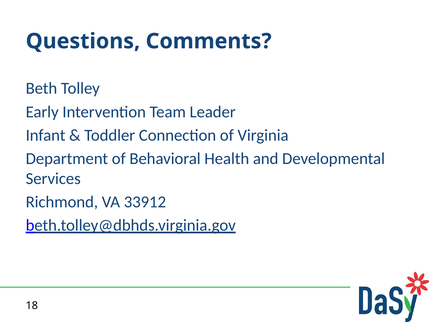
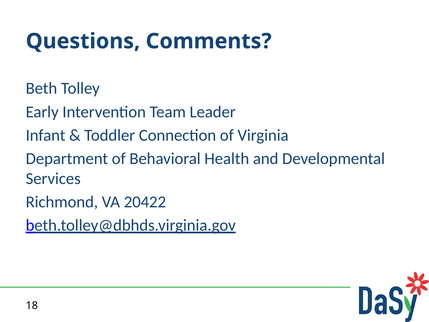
33912: 33912 -> 20422
